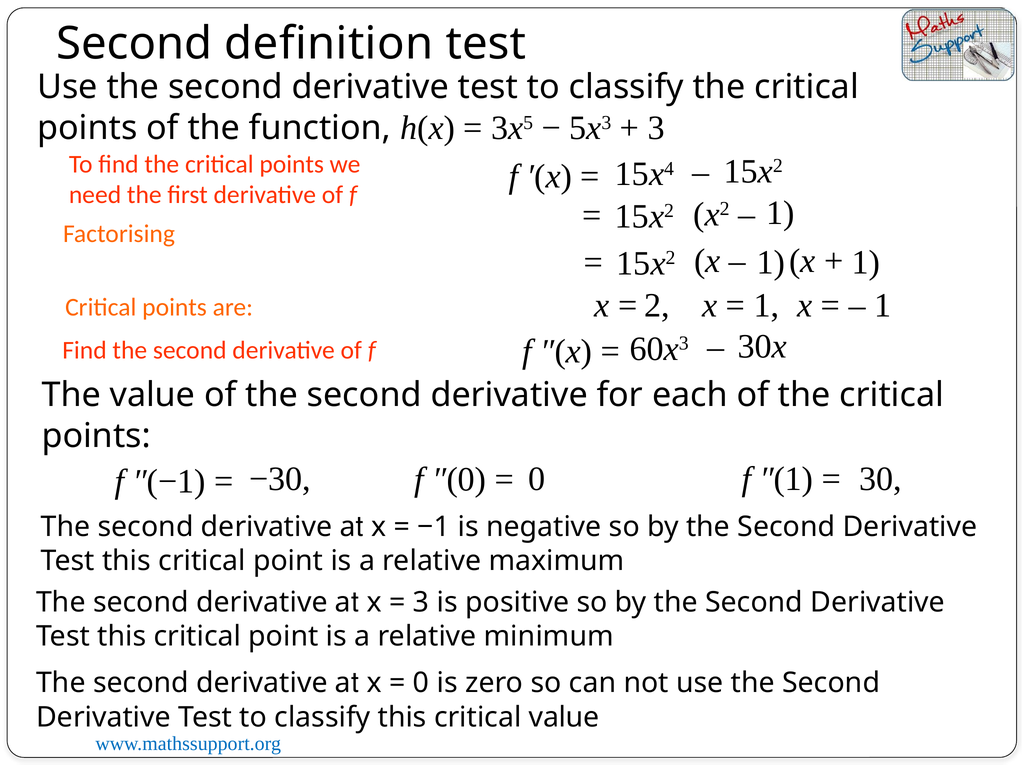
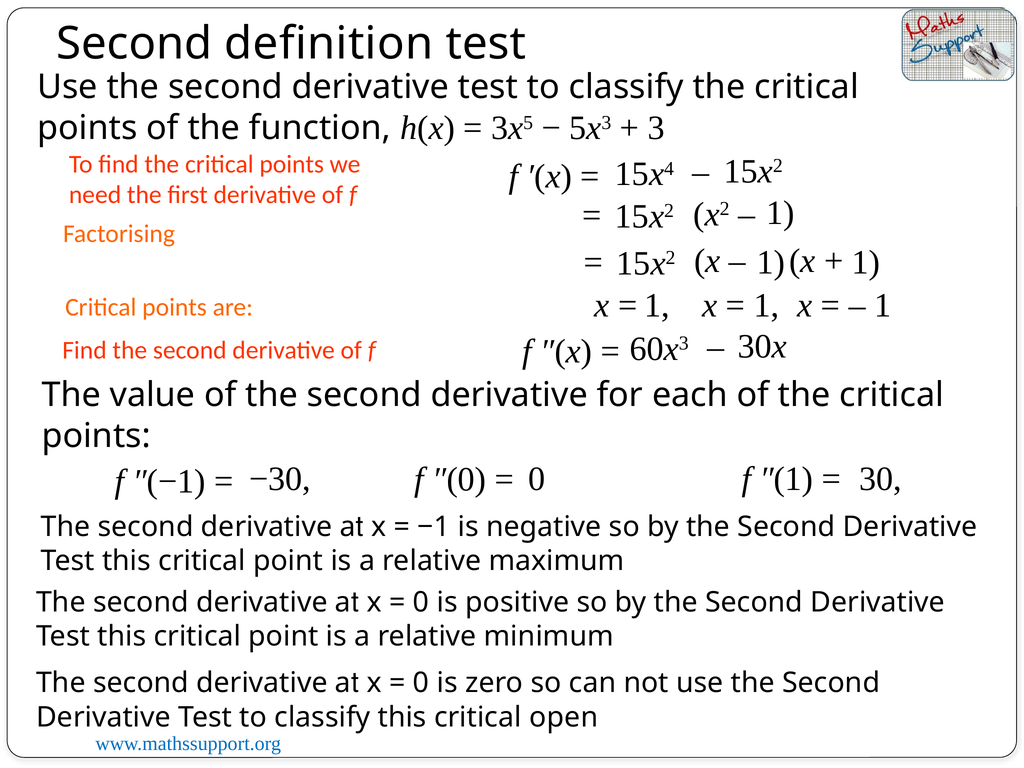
are 2: 2 -> 1
3 at (421, 602): 3 -> 0
critical value: value -> open
